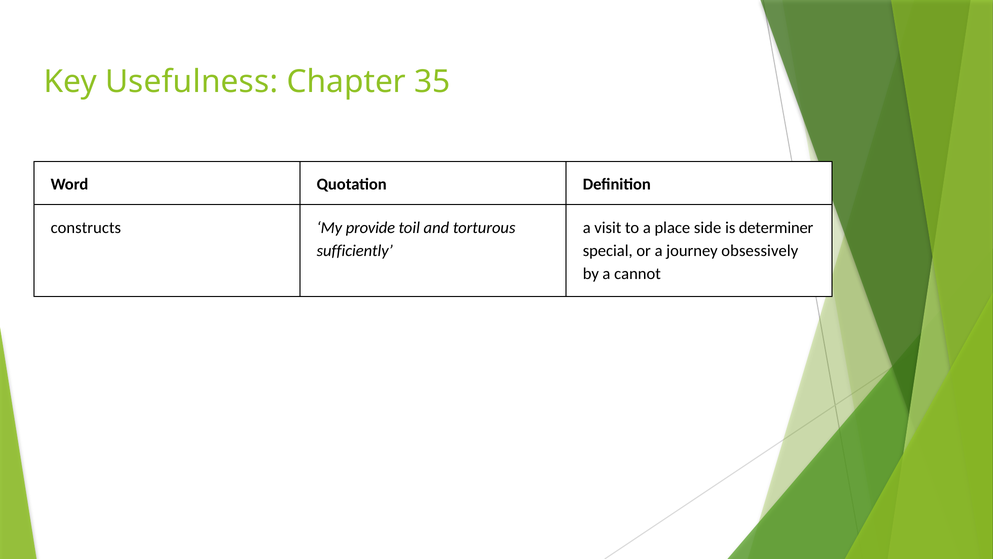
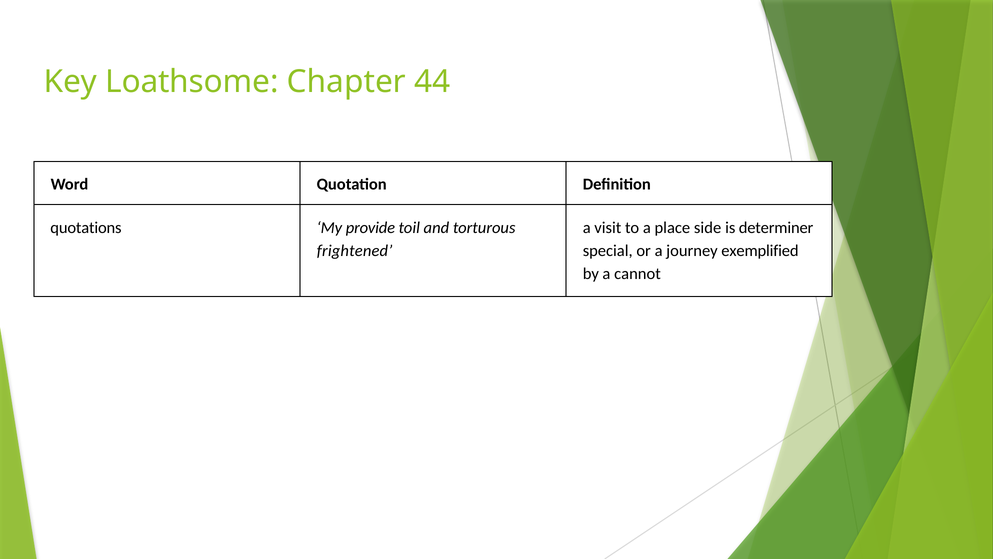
Usefulness: Usefulness -> Loathsome
35: 35 -> 44
constructs: constructs -> quotations
sufficiently: sufficiently -> frightened
obsessively: obsessively -> exemplified
